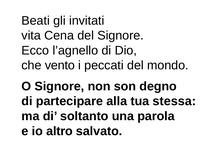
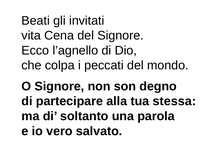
vento: vento -> colpa
altro: altro -> vero
